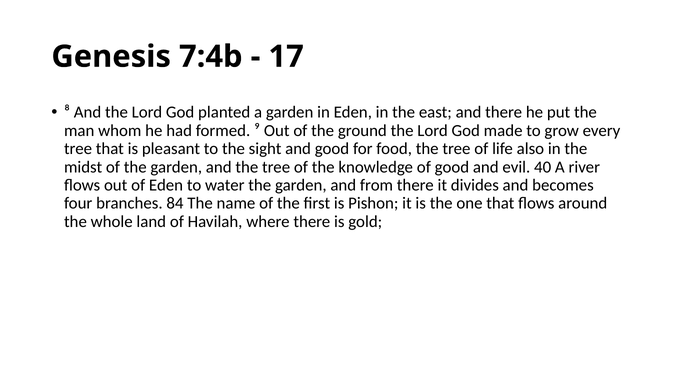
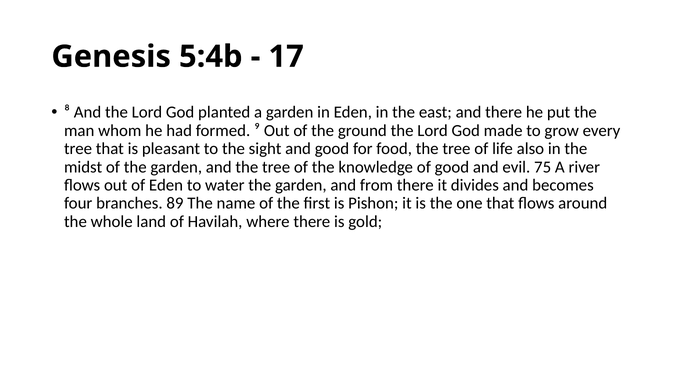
7:4b: 7:4b -> 5:4b
40: 40 -> 75
84: 84 -> 89
